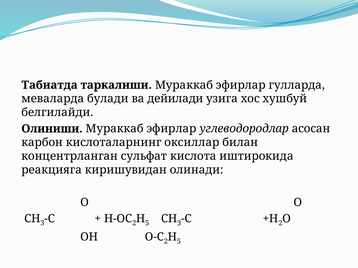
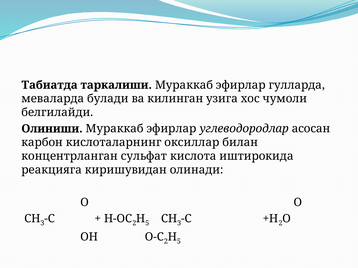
дейилади: дейилади -> килинган
хушбуй: хушбуй -> чумоли
